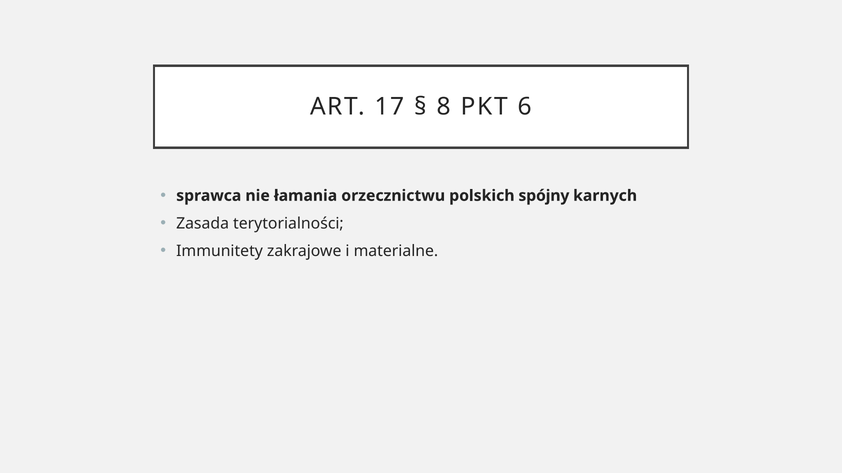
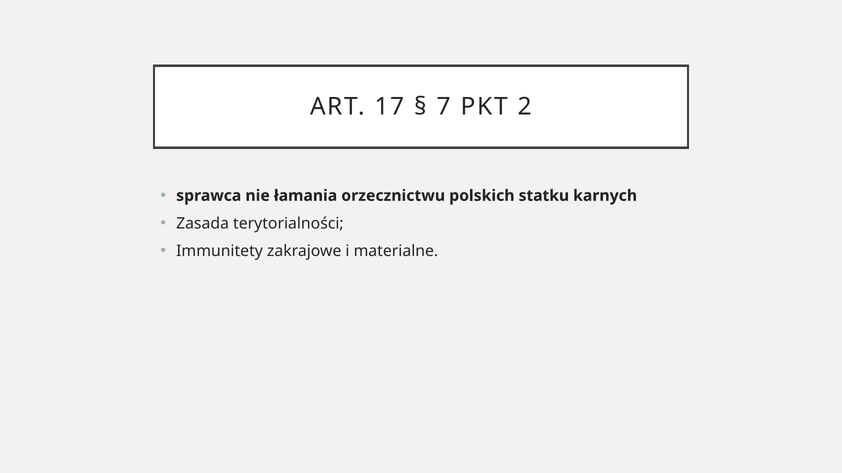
8: 8 -> 7
6: 6 -> 2
spójny: spójny -> statku
